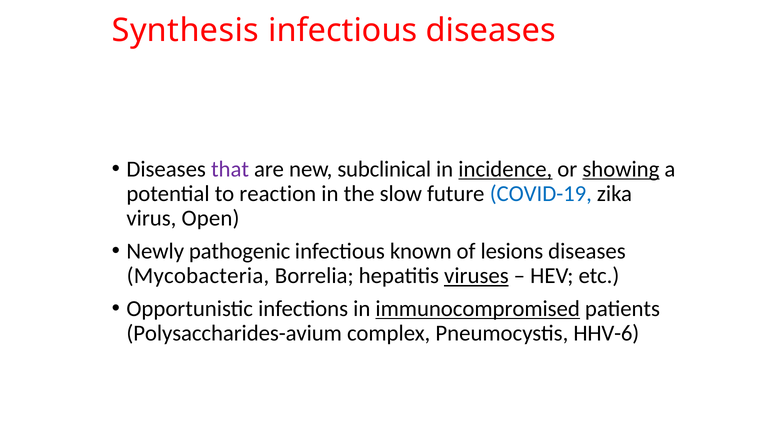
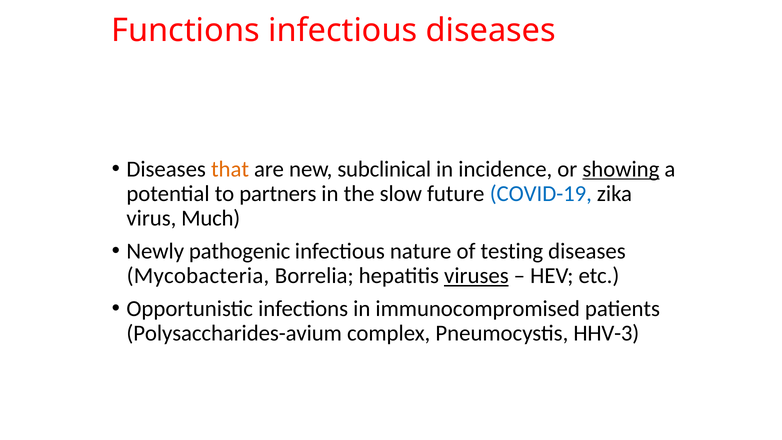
Synthesis: Synthesis -> Functions
that colour: purple -> orange
incidence underline: present -> none
reaction: reaction -> partners
Open: Open -> Much
known: known -> nature
lesions: lesions -> testing
immunocompromised underline: present -> none
HHV-6: HHV-6 -> HHV-3
